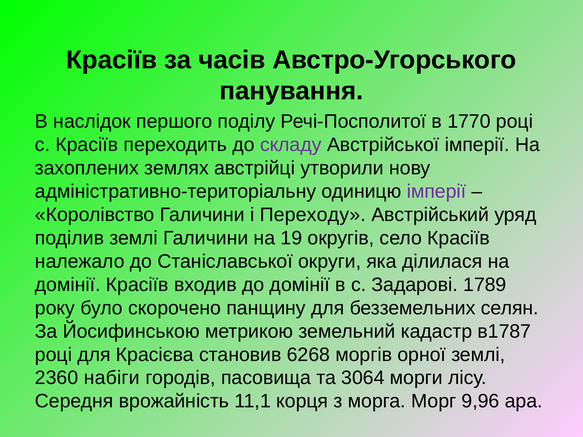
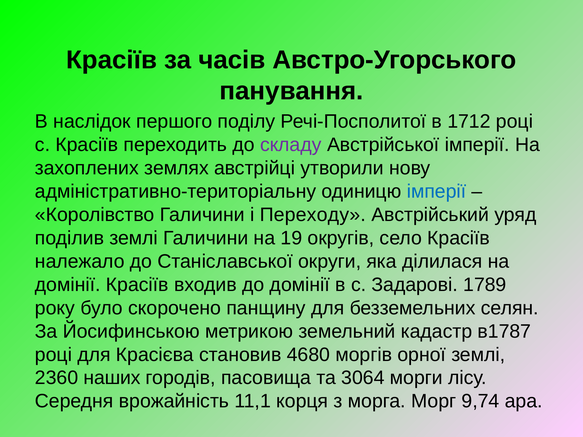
1770: 1770 -> 1712
імперії at (436, 192) colour: purple -> blue
6268: 6268 -> 4680
набіги: набіги -> наших
9,96: 9,96 -> 9,74
